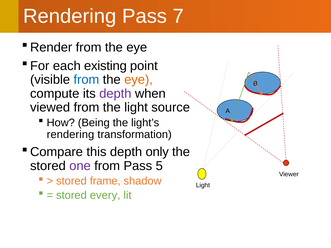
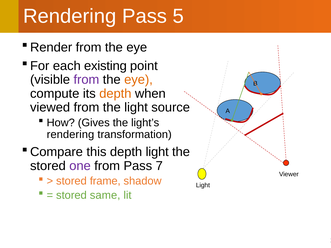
7: 7 -> 5
from at (86, 80) colour: blue -> purple
depth at (115, 94) colour: purple -> orange
Being: Being -> Gives
depth only: only -> light
5: 5 -> 7
every: every -> same
